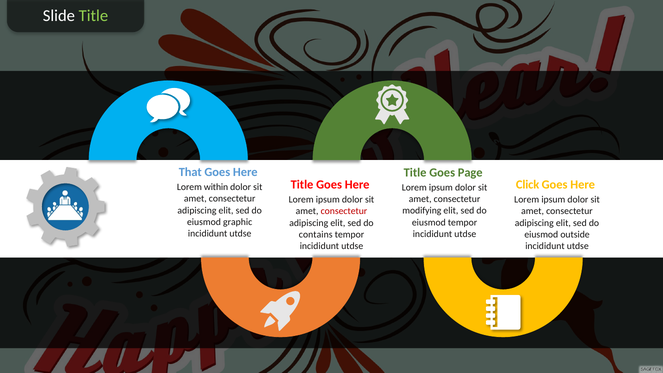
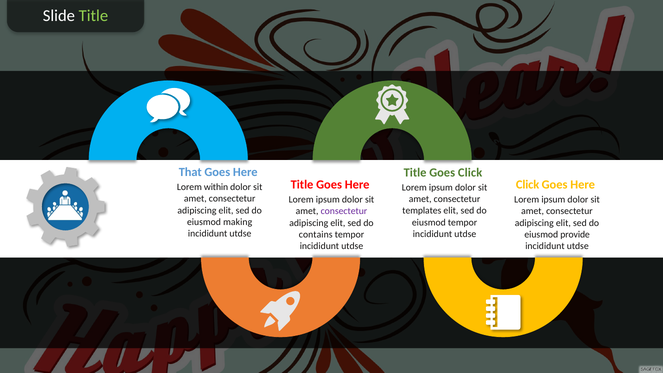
Goes Page: Page -> Click
modifying: modifying -> templates
consectetur at (344, 211) colour: red -> purple
graphic: graphic -> making
outside: outside -> provide
